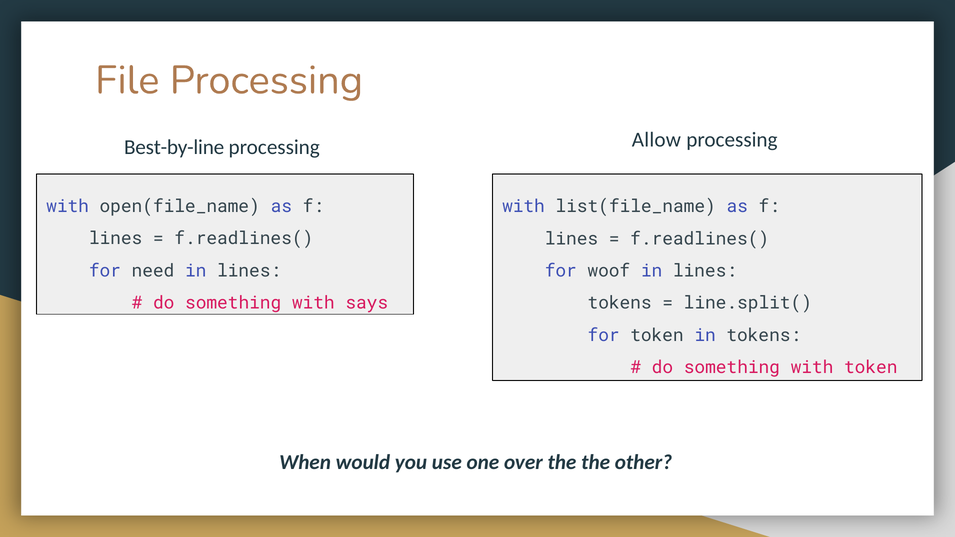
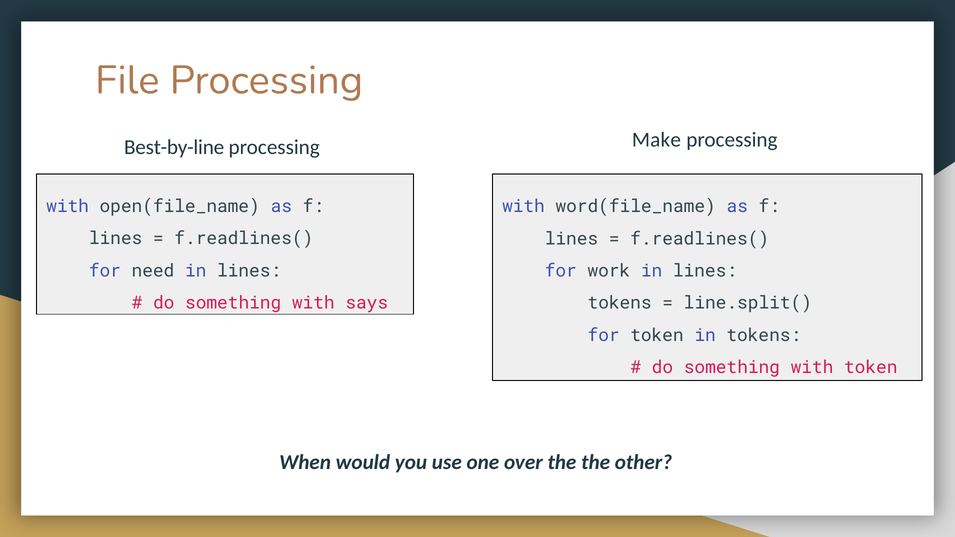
Allow: Allow -> Make
list(file_name: list(file_name -> word(file_name
woof: woof -> work
